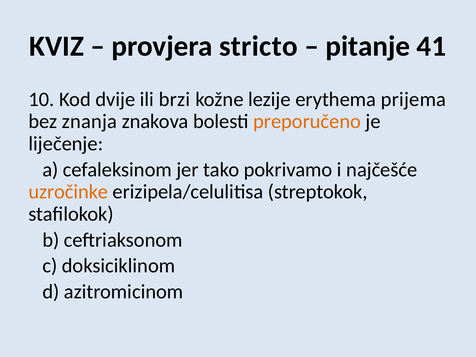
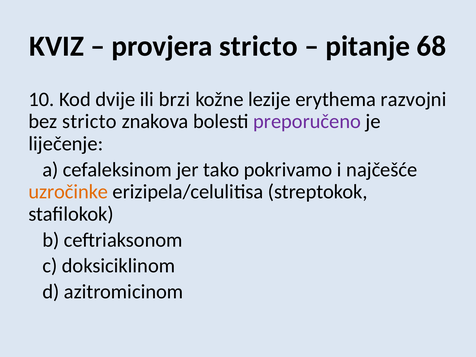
41: 41 -> 68
prijema: prijema -> razvojni
bez znanja: znanja -> stricto
preporučeno colour: orange -> purple
